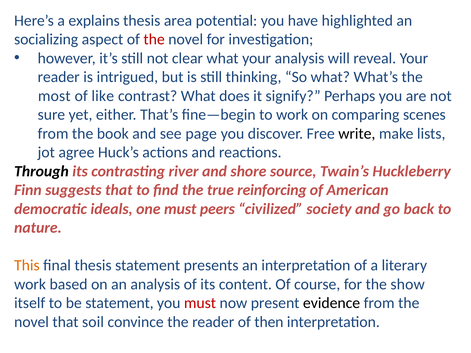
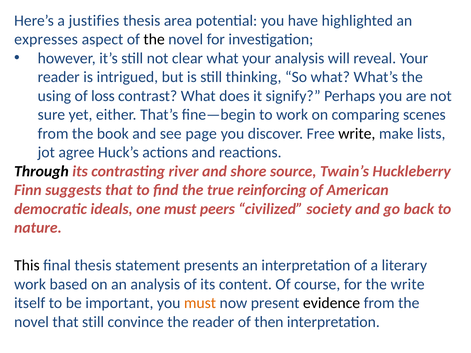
explains: explains -> justifies
socializing: socializing -> expresses
the at (154, 40) colour: red -> black
most: most -> using
like: like -> loss
This colour: orange -> black
the show: show -> write
be statement: statement -> important
must at (200, 303) colour: red -> orange
that soil: soil -> still
